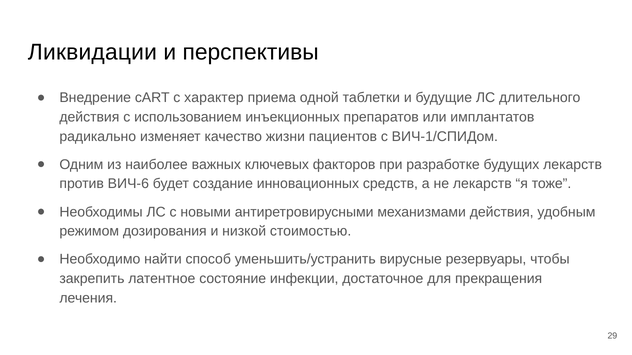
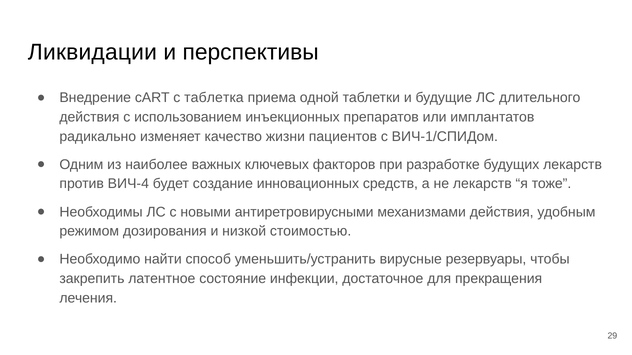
характер: характер -> таблетка
ВИЧ-6: ВИЧ-6 -> ВИЧ-4
